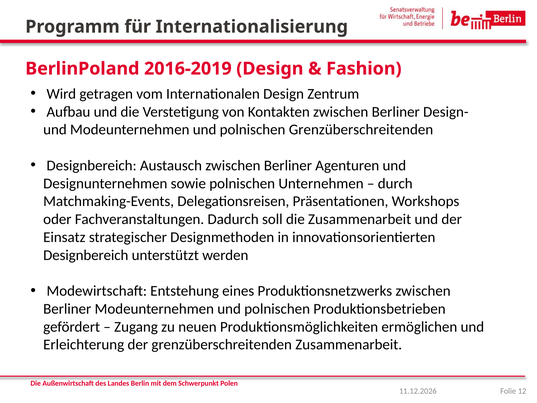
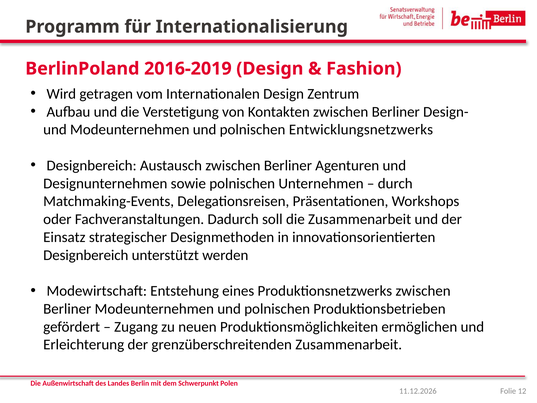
polnischen Grenzüberschreitenden: Grenzüberschreitenden -> Entwicklungsnetzwerks
